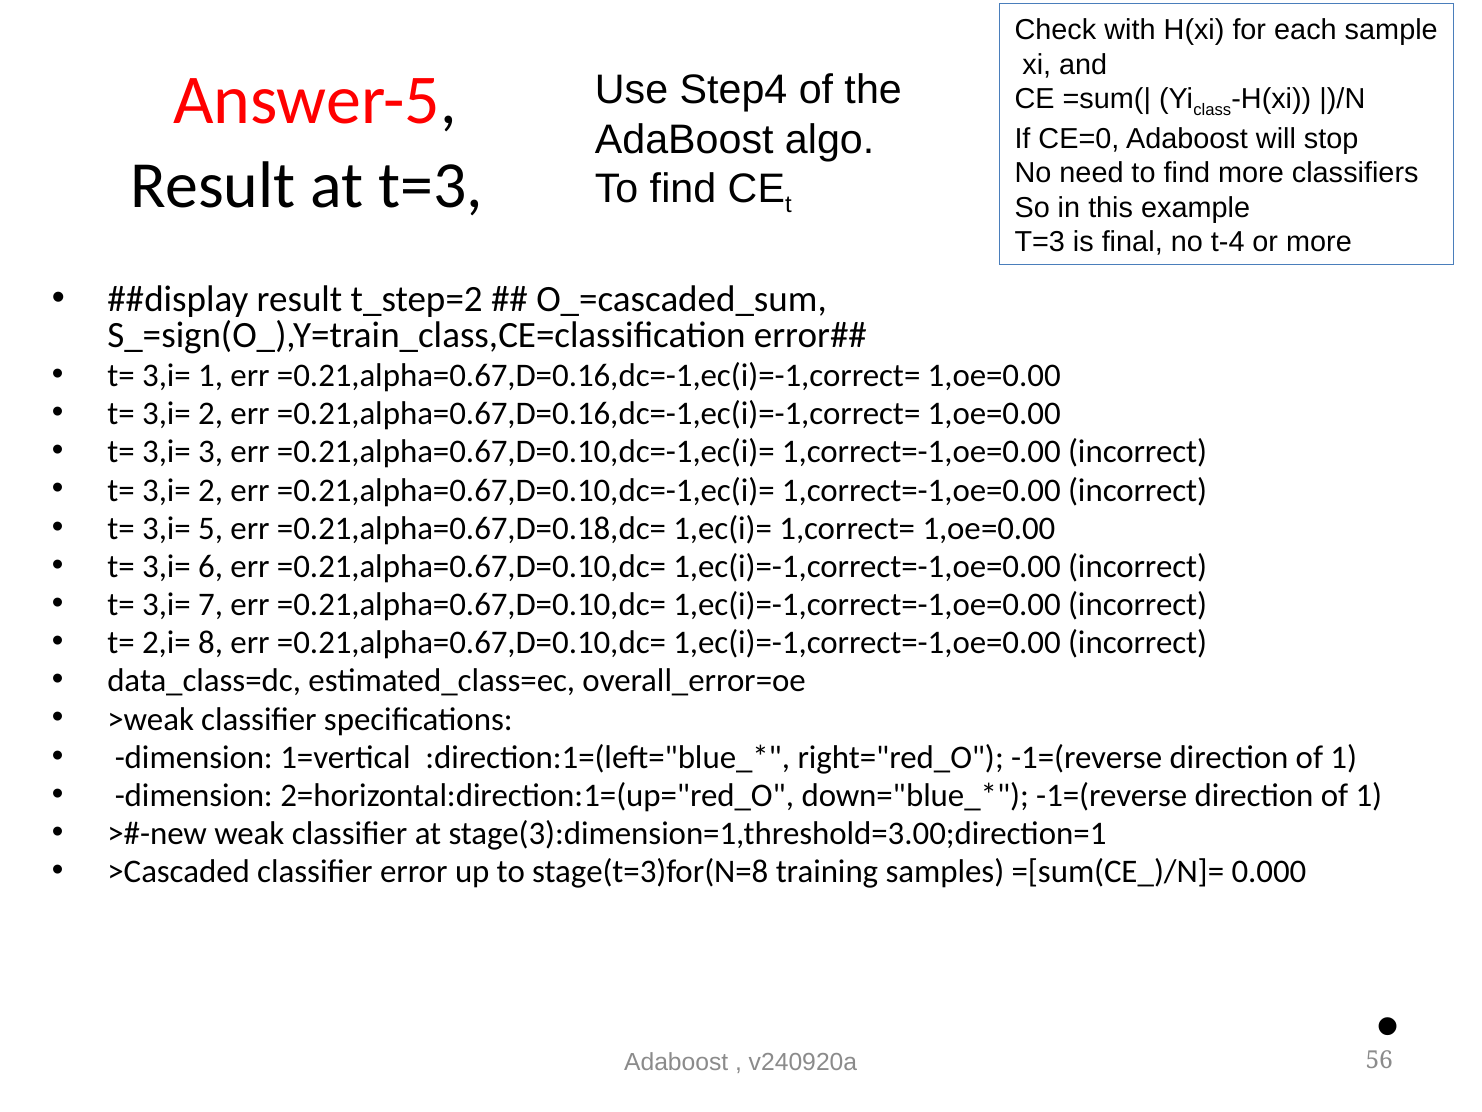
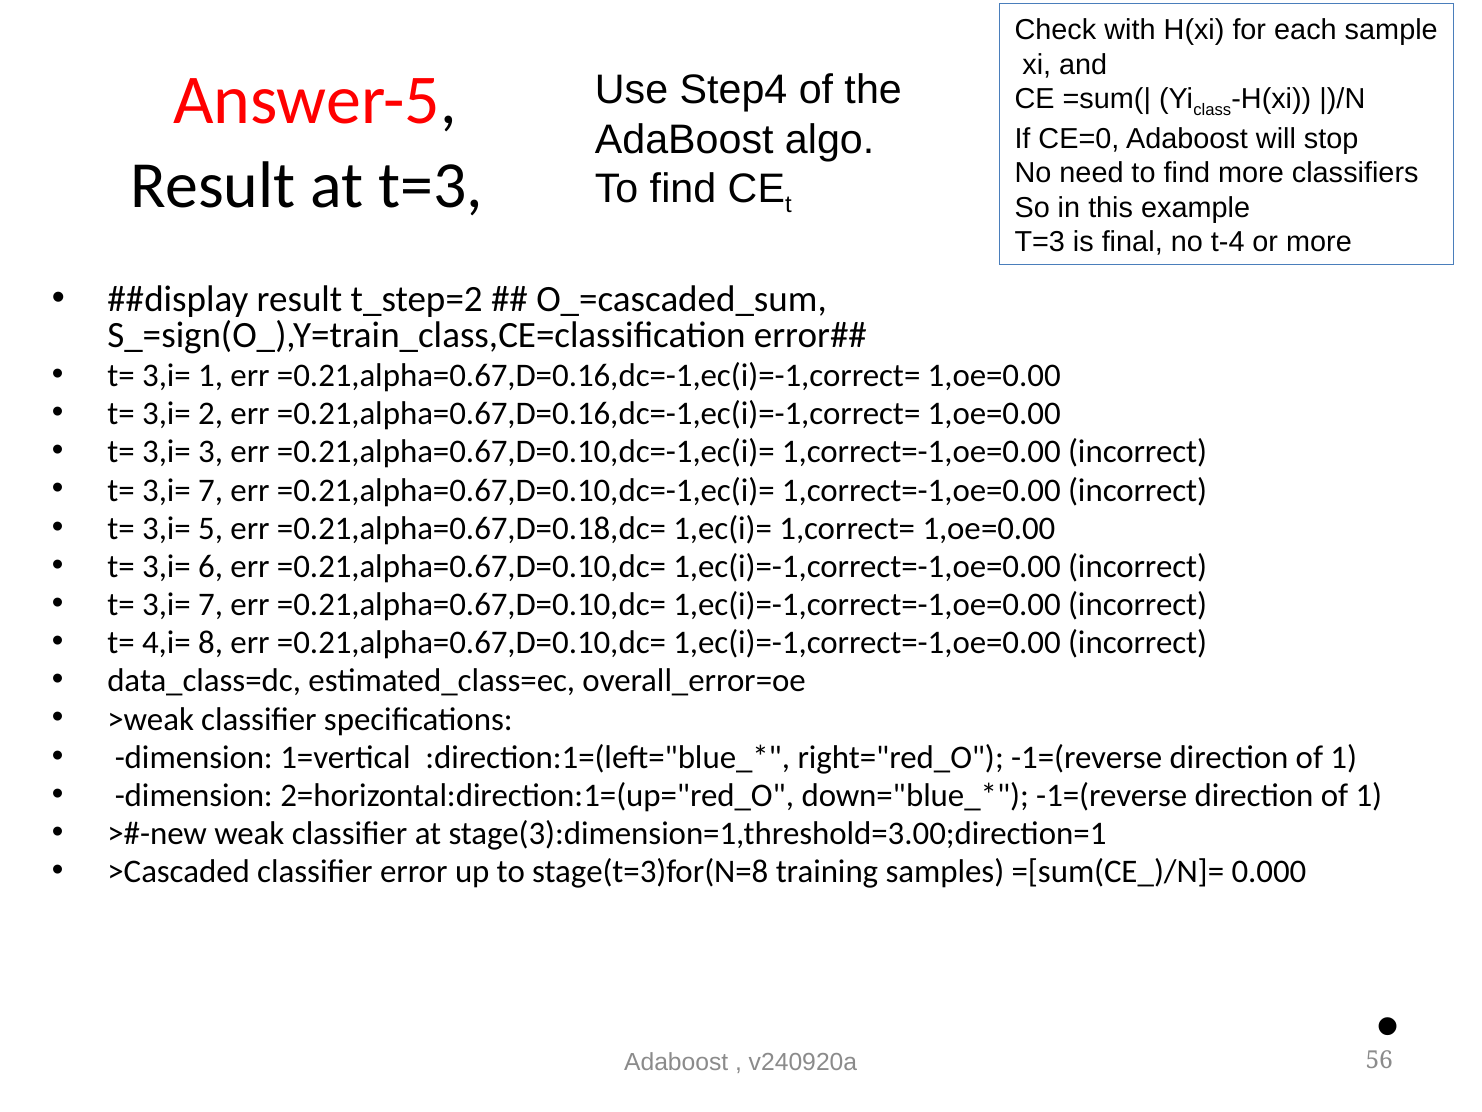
2 at (211, 490): 2 -> 7
2,i=: 2,i= -> 4,i=
